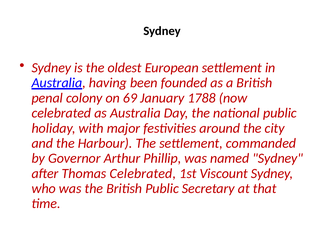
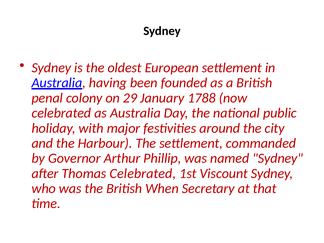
69: 69 -> 29
British Public: Public -> When
